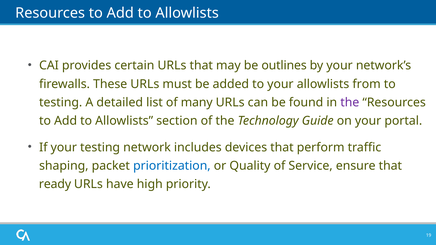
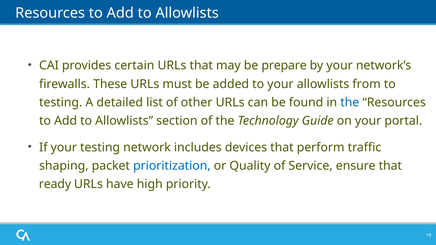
outlines: outlines -> prepare
many: many -> other
the at (350, 102) colour: purple -> blue
